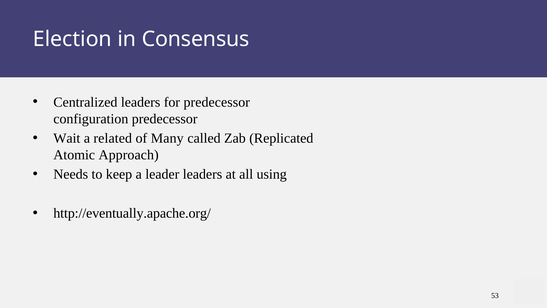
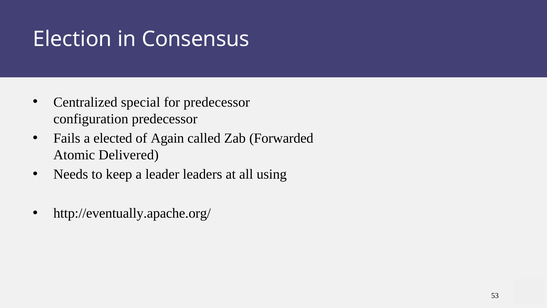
Centralized leaders: leaders -> special
Wait: Wait -> Fails
related: related -> elected
Many: Many -> Again
Replicated: Replicated -> Forwarded
Approach: Approach -> Delivered
